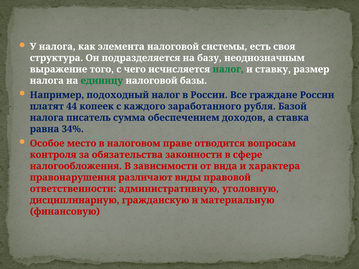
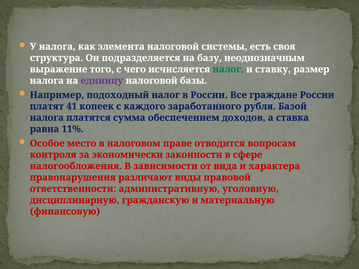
единицу colour: green -> purple
44: 44 -> 41
писатель: писатель -> платятся
34%: 34% -> 11%
обязательства: обязательства -> экономически
